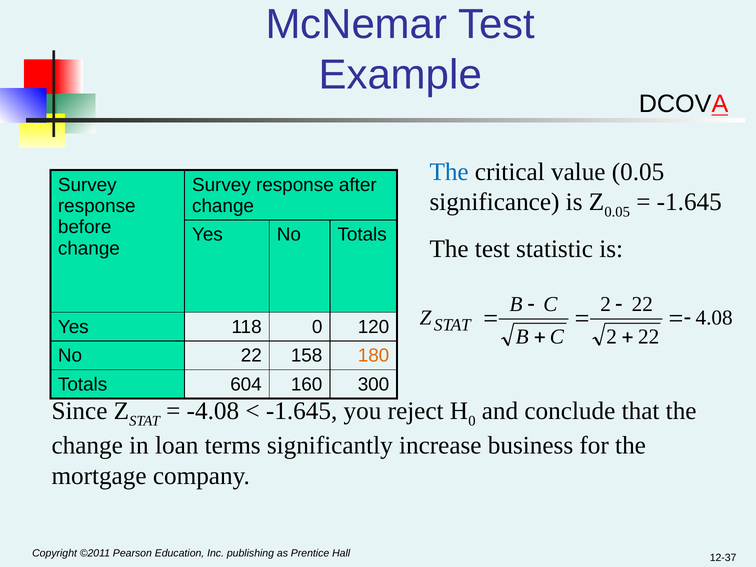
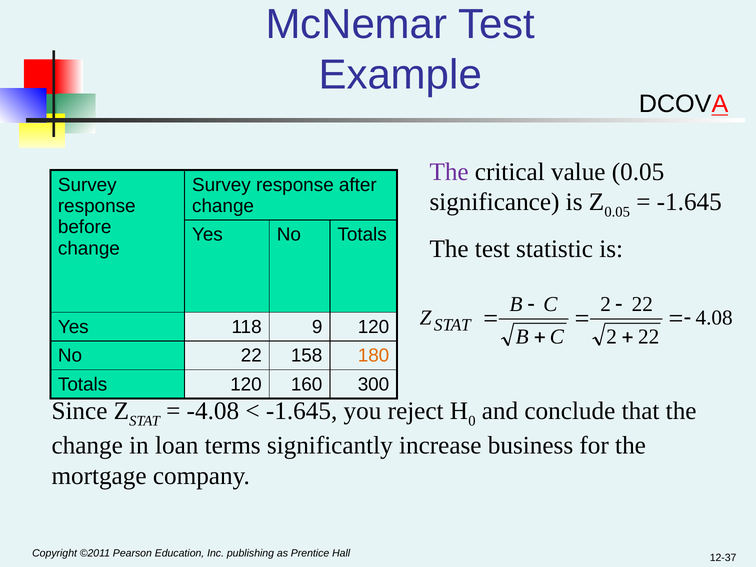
The at (449, 172) colour: blue -> purple
118 0: 0 -> 9
Totals 604: 604 -> 120
